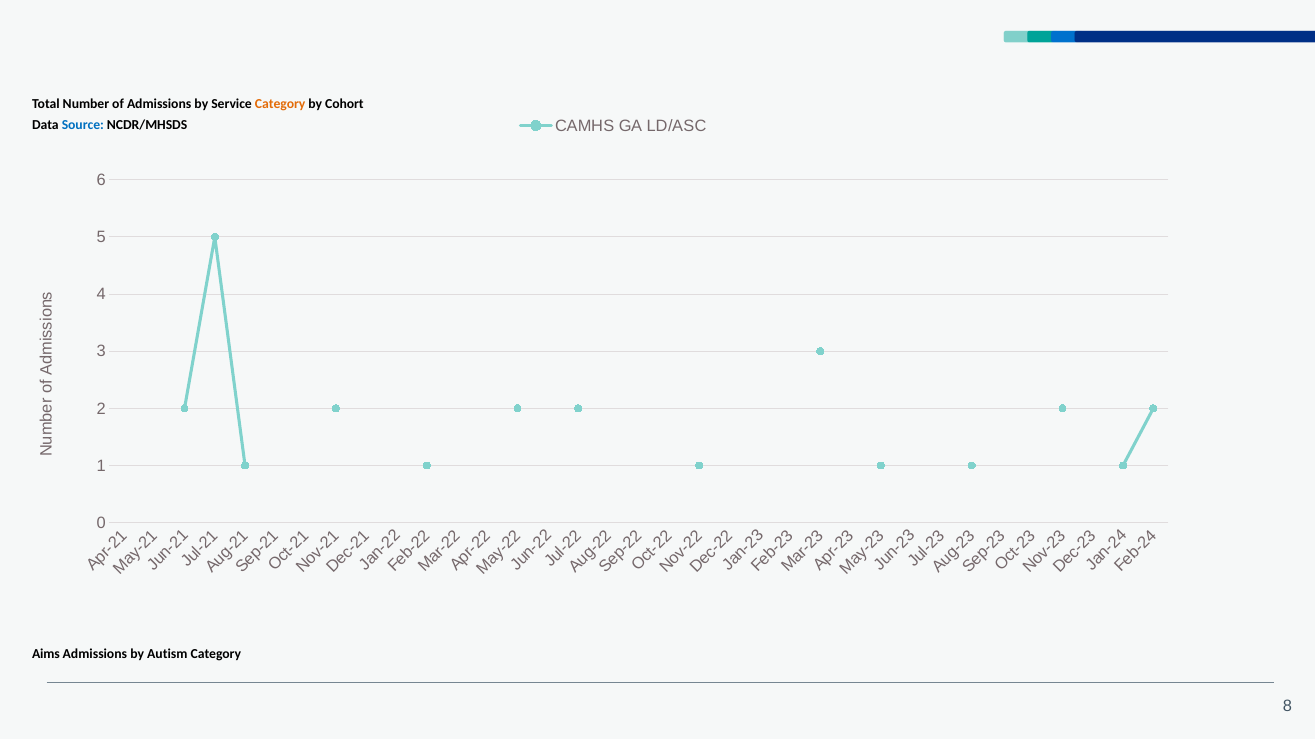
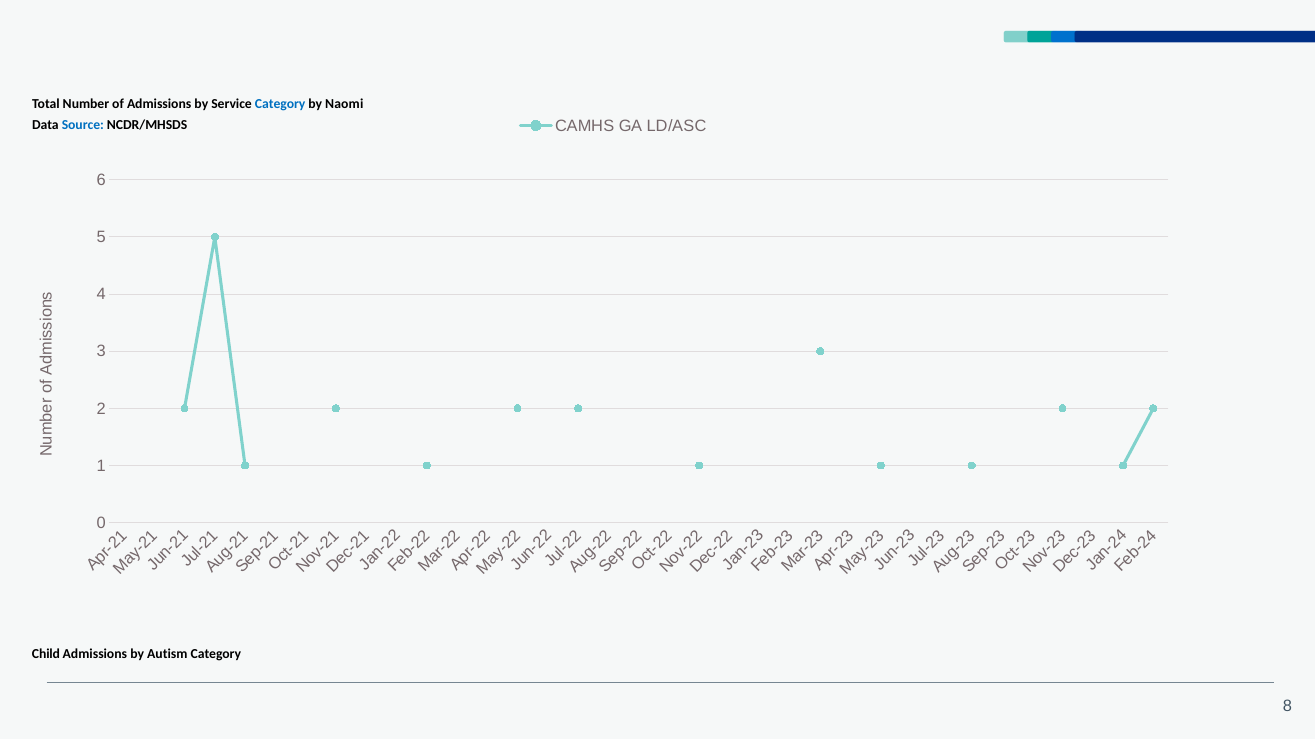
Category at (280, 104) colour: orange -> blue
Cohort: Cohort -> Naomi
Aims: Aims -> Child
